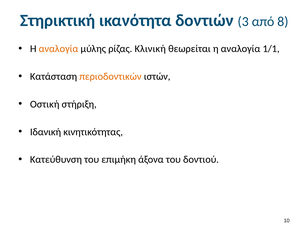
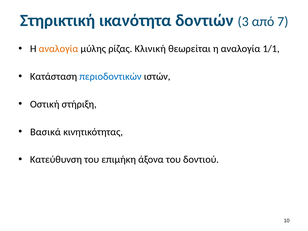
8: 8 -> 7
περιοδοντικών colour: orange -> blue
Ιδανική: Ιδανική -> Βασικά
